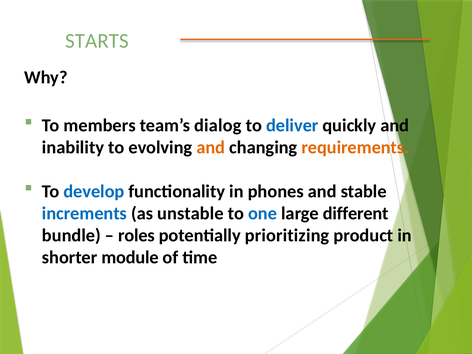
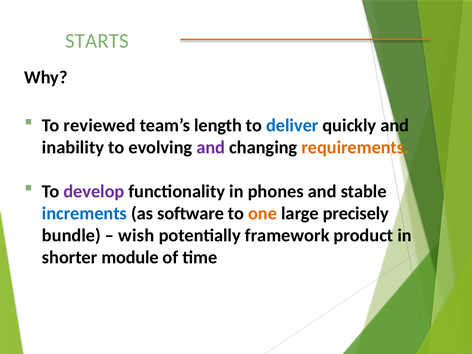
members: members -> reviewed
dialog: dialog -> length
and at (211, 147) colour: orange -> purple
develop colour: blue -> purple
unstable: unstable -> software
one colour: blue -> orange
different: different -> precisely
roles: roles -> wish
prioritizing: prioritizing -> framework
